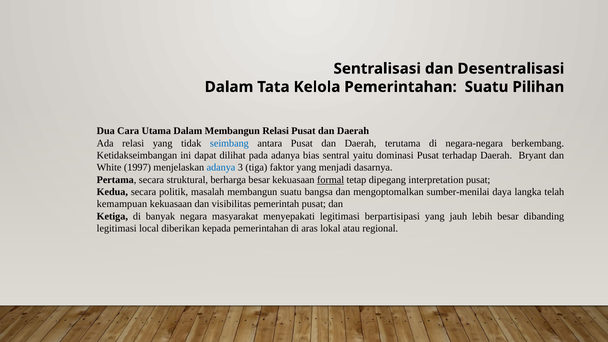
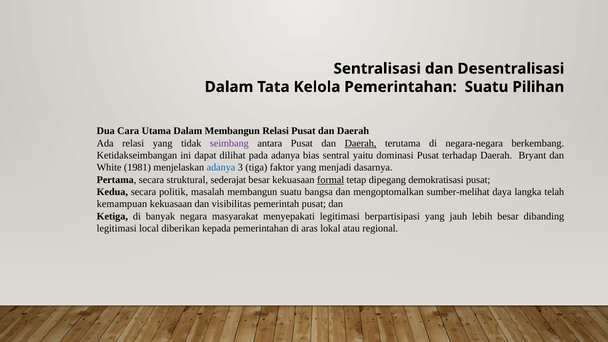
seimbang colour: blue -> purple
Daerah at (361, 143) underline: none -> present
1997: 1997 -> 1981
berharga: berharga -> sederajat
interpretation: interpretation -> demokratisasi
sumber-menilai: sumber-menilai -> sumber-melihat
